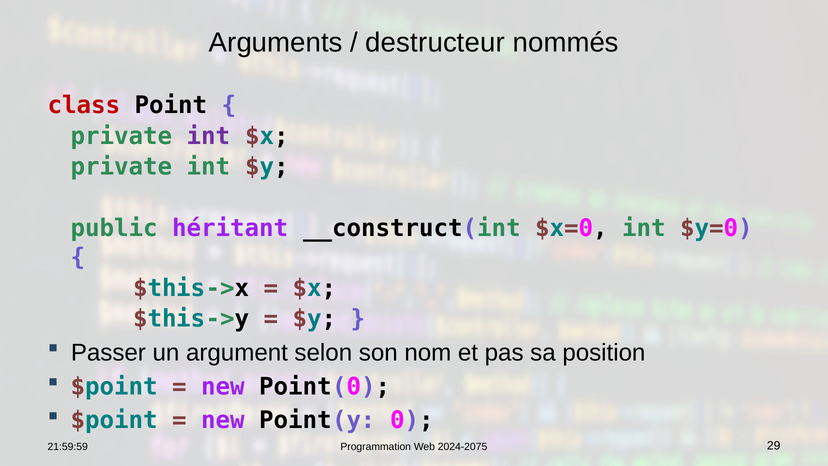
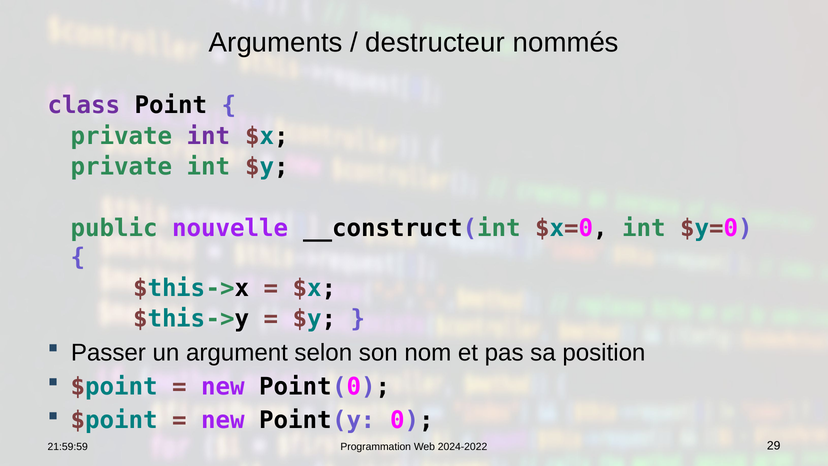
class colour: red -> purple
héritant: héritant -> nouvelle
2024-2075: 2024-2075 -> 2024-2022
